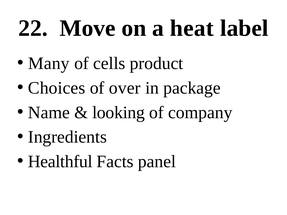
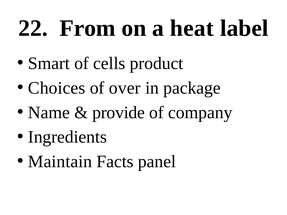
Move: Move -> From
Many: Many -> Smart
looking: looking -> provide
Healthful: Healthful -> Maintain
